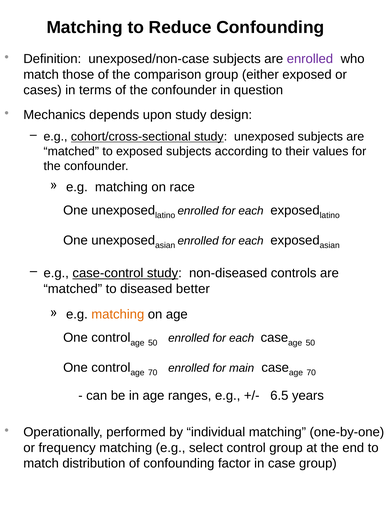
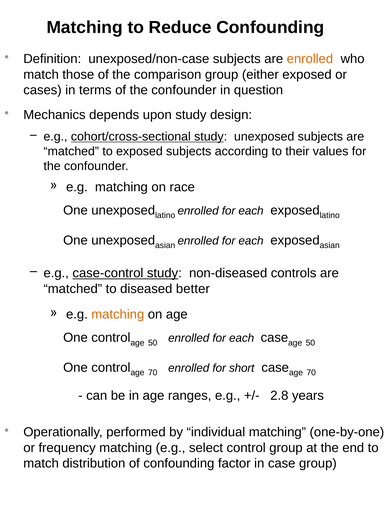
enrolled at (310, 59) colour: purple -> orange
main: main -> short
6.5: 6.5 -> 2.8
